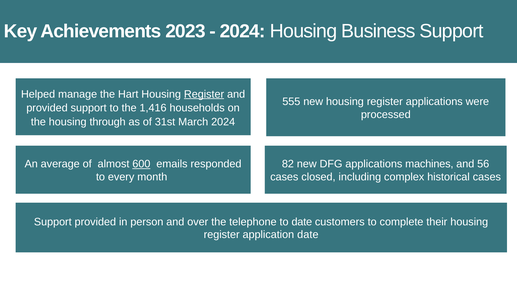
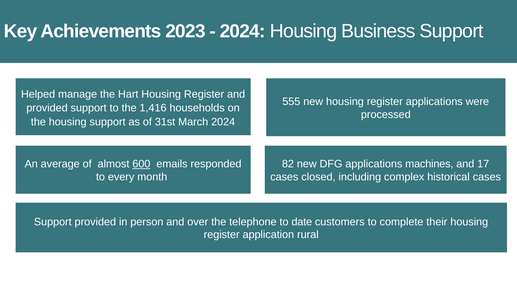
Register at (204, 94) underline: present -> none
housing through: through -> support
56: 56 -> 17
application date: date -> rural
